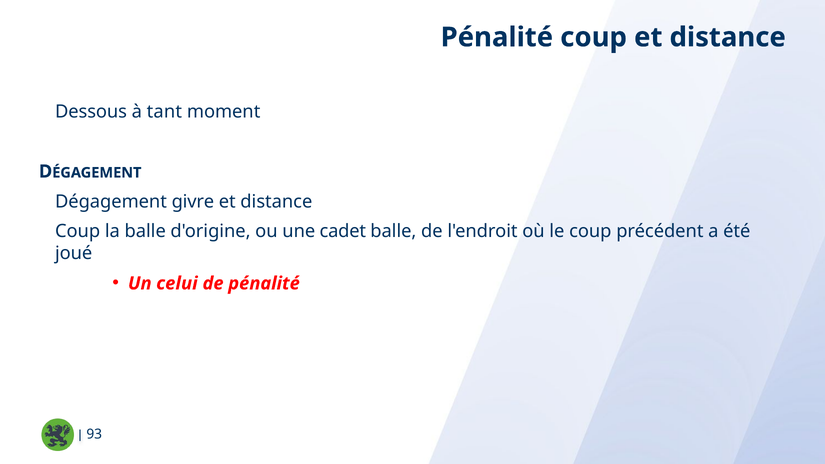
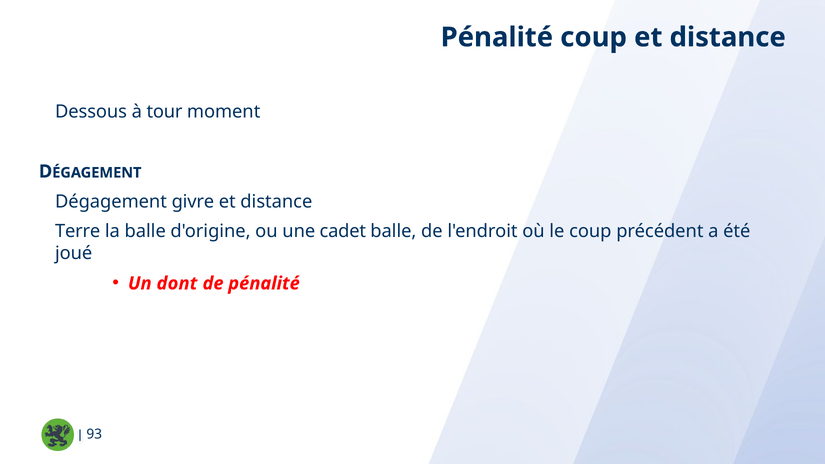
tant: tant -> tour
Coup at (78, 231): Coup -> Terre
celui: celui -> dont
